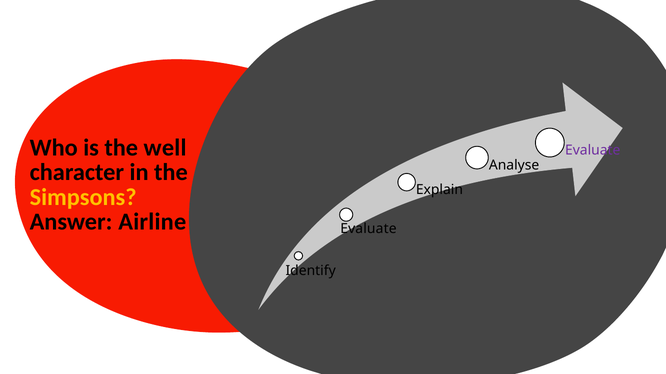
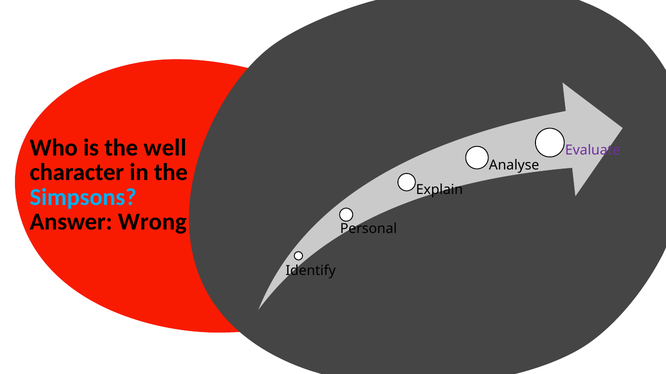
Simpsons colour: yellow -> light blue
Airline: Airline -> Wrong
Evaluate at (368, 229): Evaluate -> Personal
